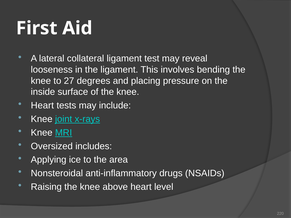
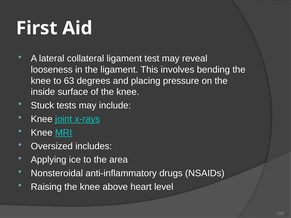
27: 27 -> 63
Heart at (42, 106): Heart -> Stuck
